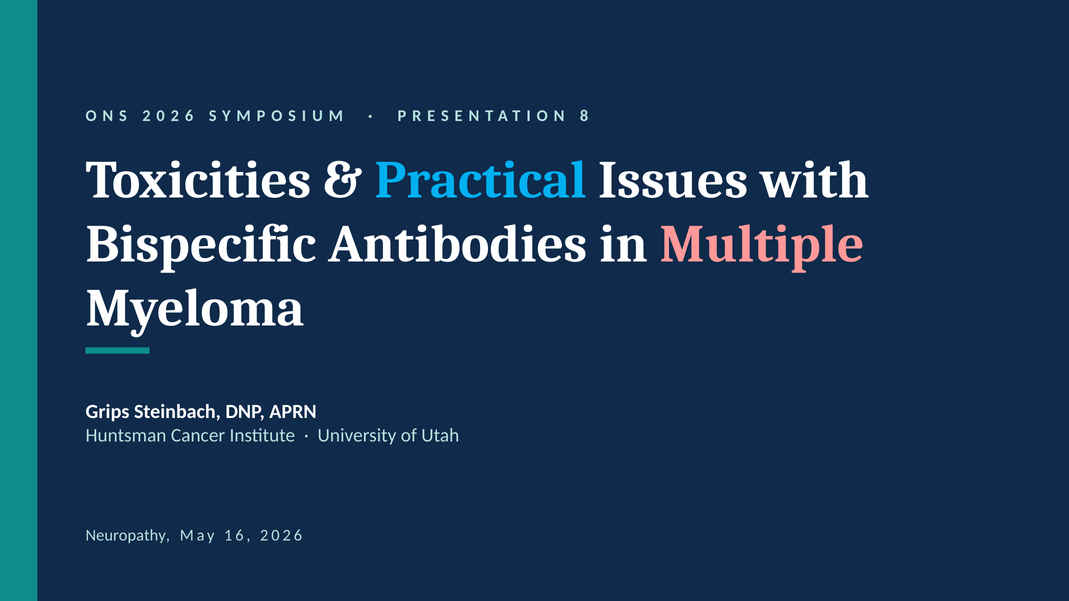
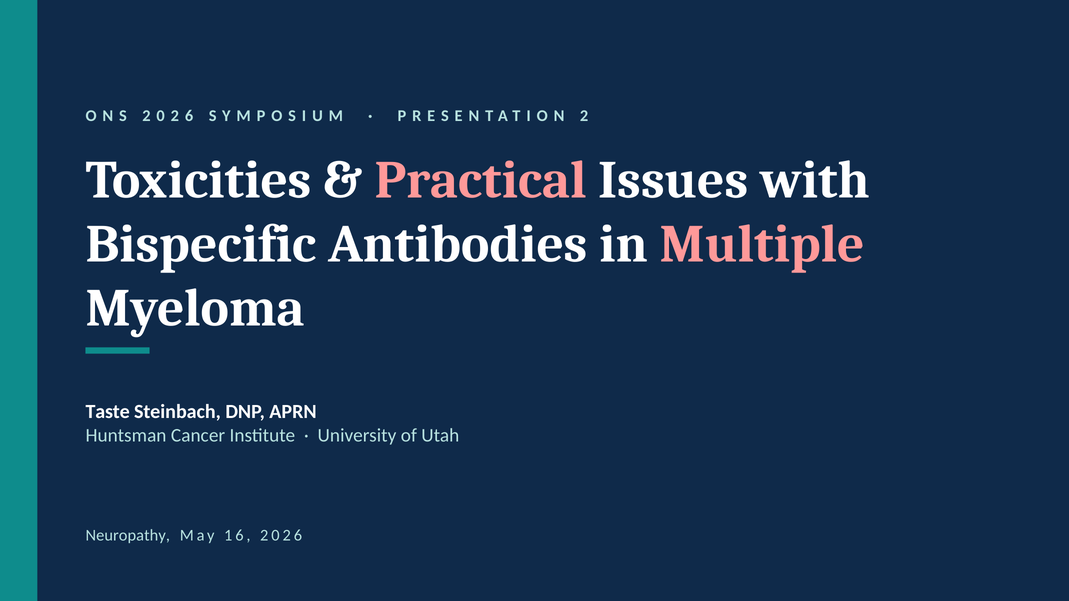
8 at (584, 116): 8 -> 2
Practical colour: light blue -> pink
Grips: Grips -> Taste
